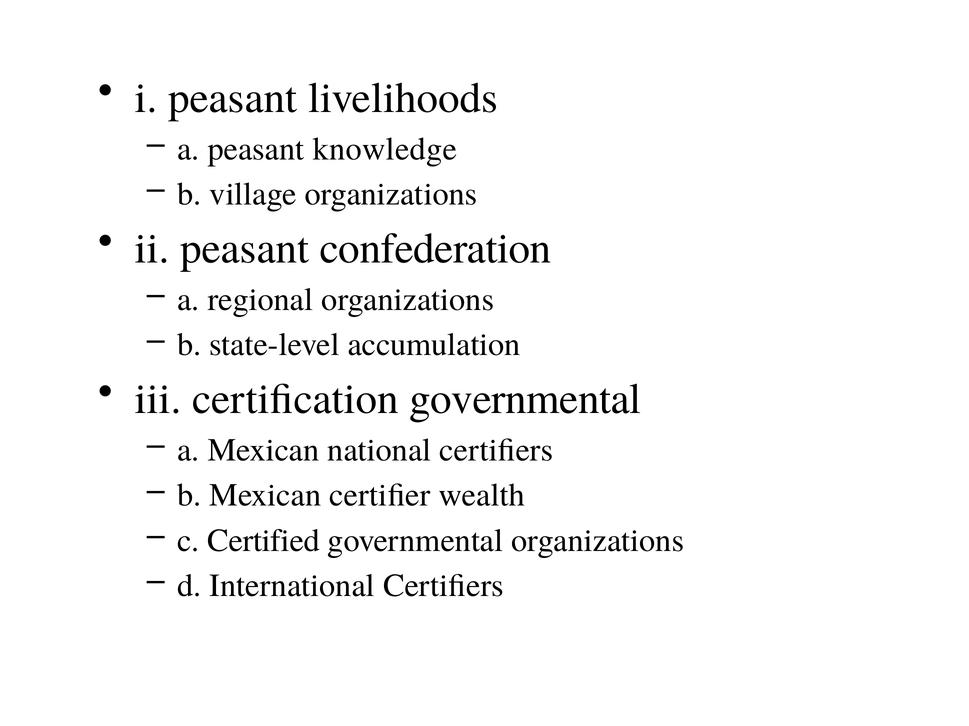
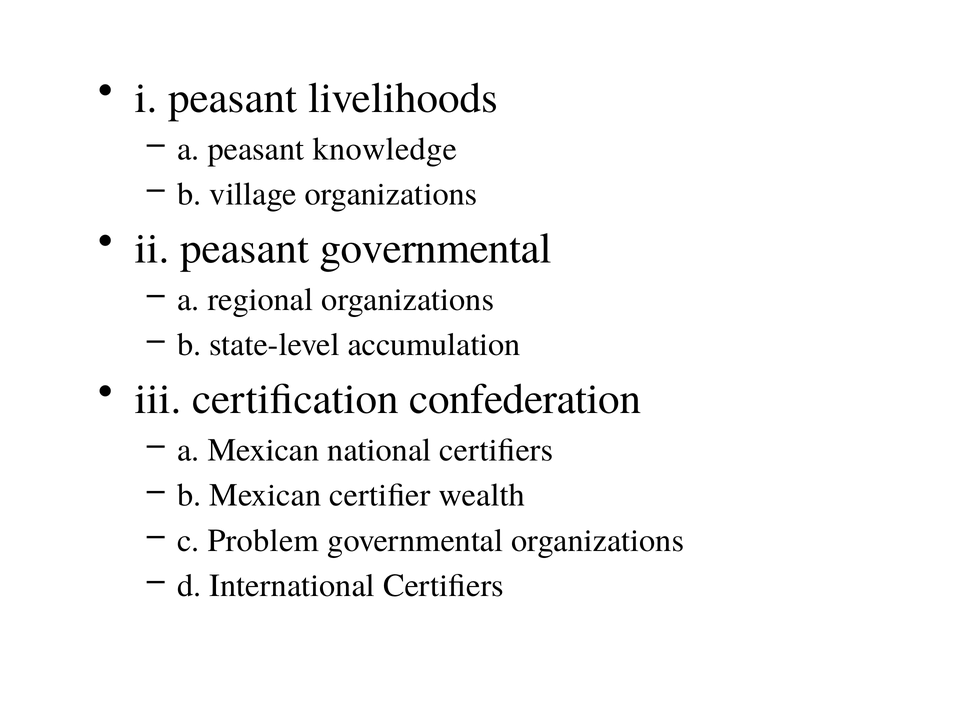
peasant confederation: confederation -> governmental
certification governmental: governmental -> confederation
Certified: Certified -> Problem
